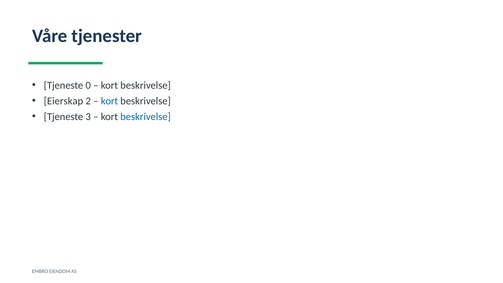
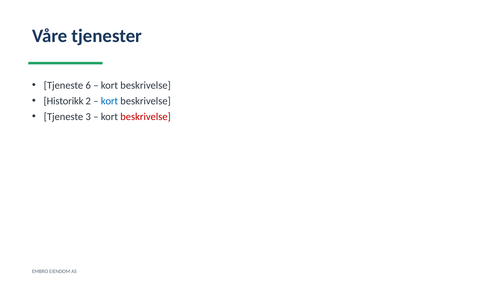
0: 0 -> 6
Eierskap: Eierskap -> Historikk
beskrivelse at (146, 117) colour: blue -> red
